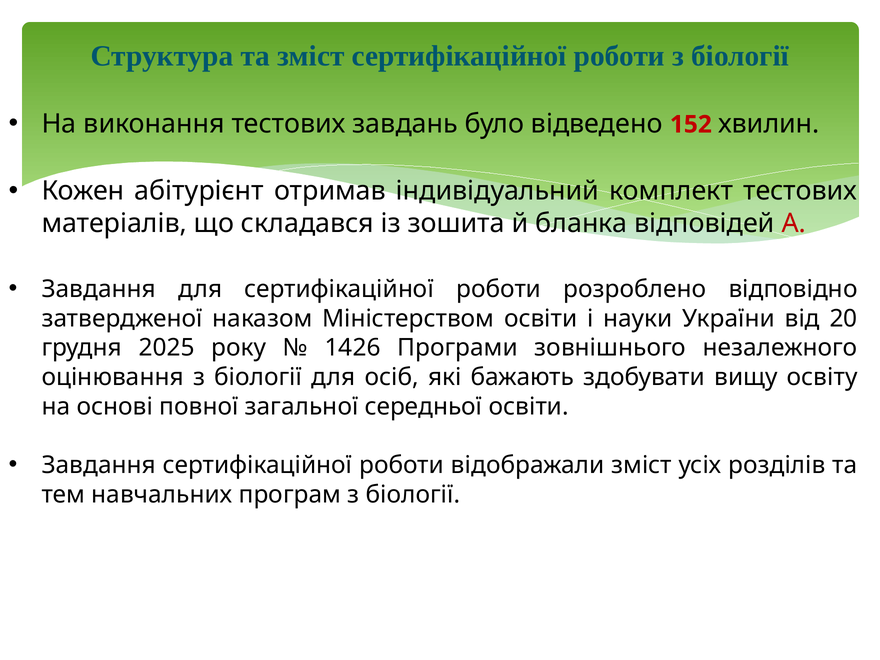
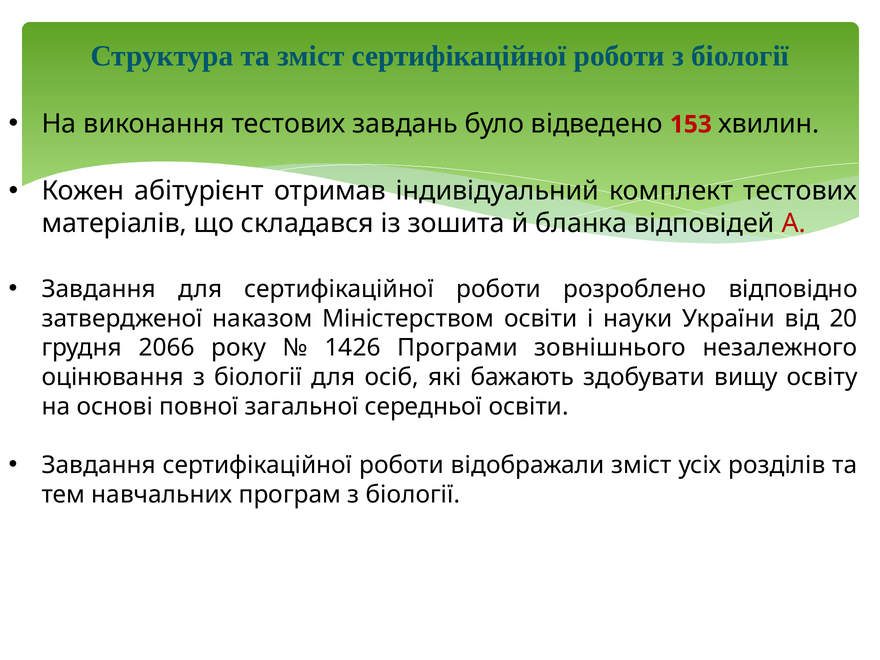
152: 152 -> 153
2025: 2025 -> 2066
